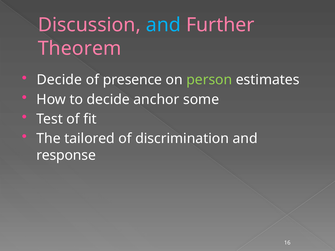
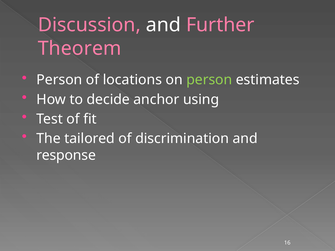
and at (163, 25) colour: light blue -> white
Decide at (59, 80): Decide -> Person
presence: presence -> locations
some: some -> using
